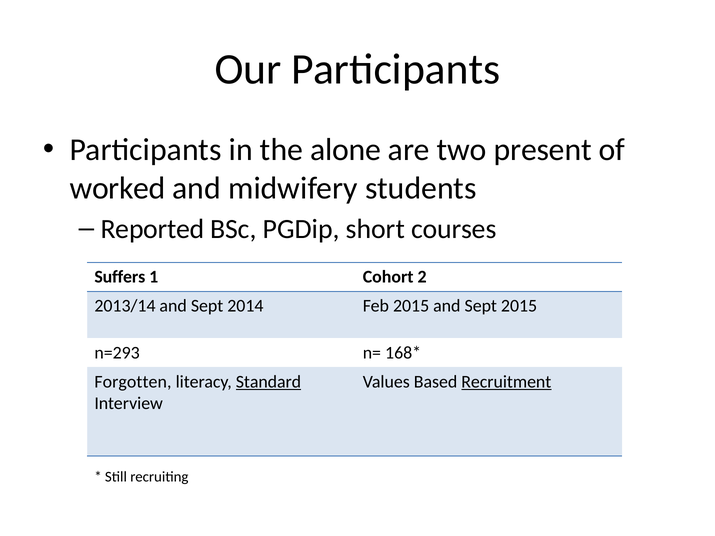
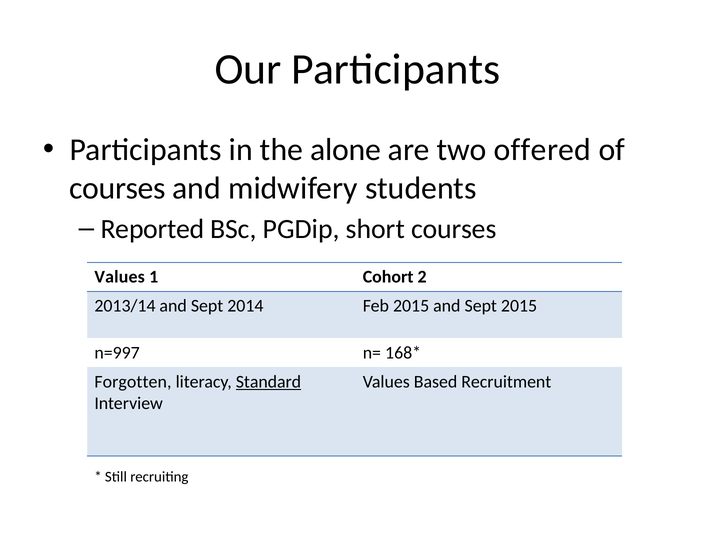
present: present -> offered
worked at (118, 188): worked -> courses
Suffers at (120, 277): Suffers -> Values
n=293: n=293 -> n=997
Recruitment underline: present -> none
